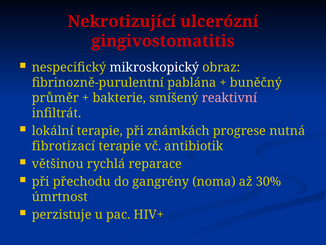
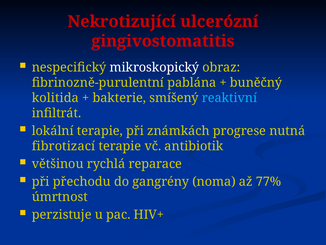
průměr: průměr -> kolitida
reaktivní colour: pink -> light blue
30%: 30% -> 77%
